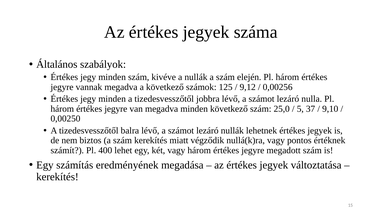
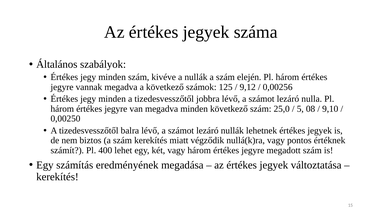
37: 37 -> 08
